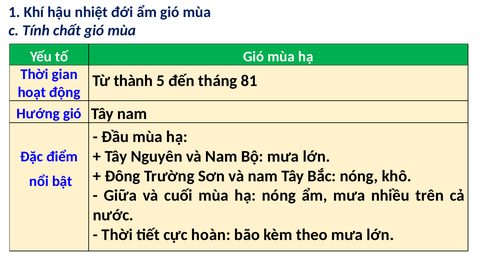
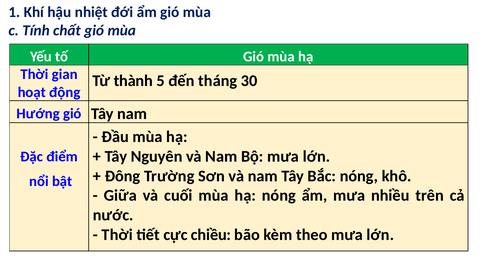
81: 81 -> 30
hoàn: hoàn -> chiều
